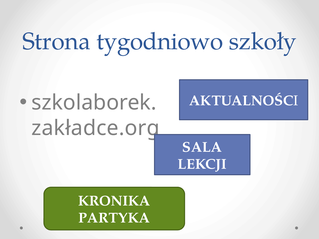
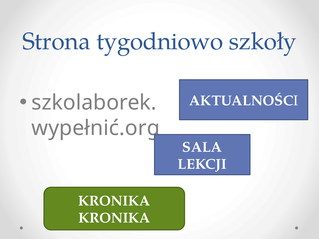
zakładce.org: zakładce.org -> wypełnić.org
PARTYKA at (114, 218): PARTYKA -> KRONIKA
